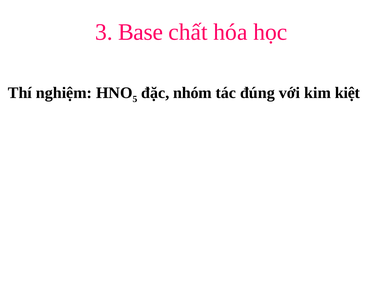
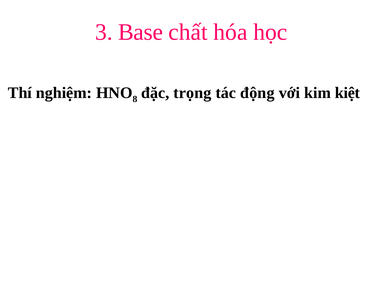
5: 5 -> 8
nhóm: nhóm -> trọng
đúng: đúng -> động
